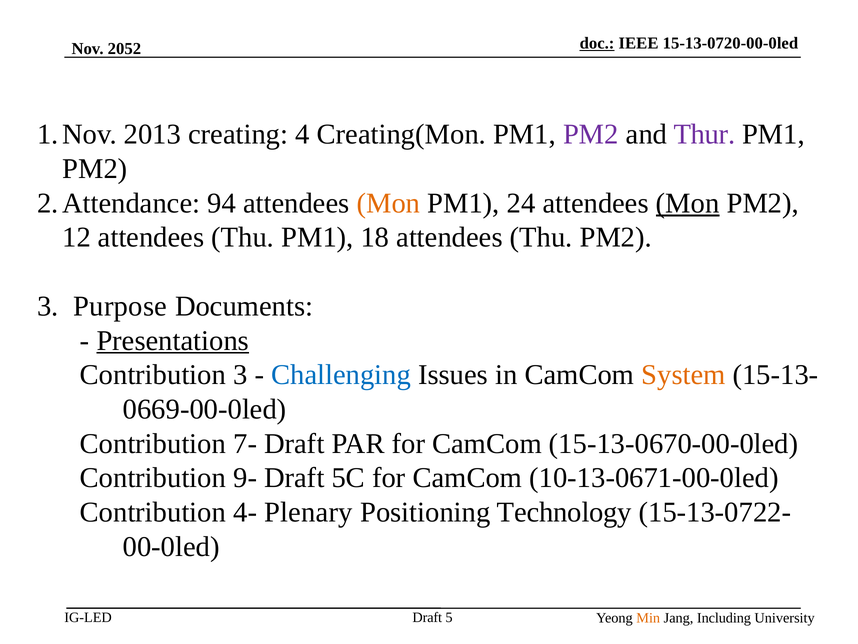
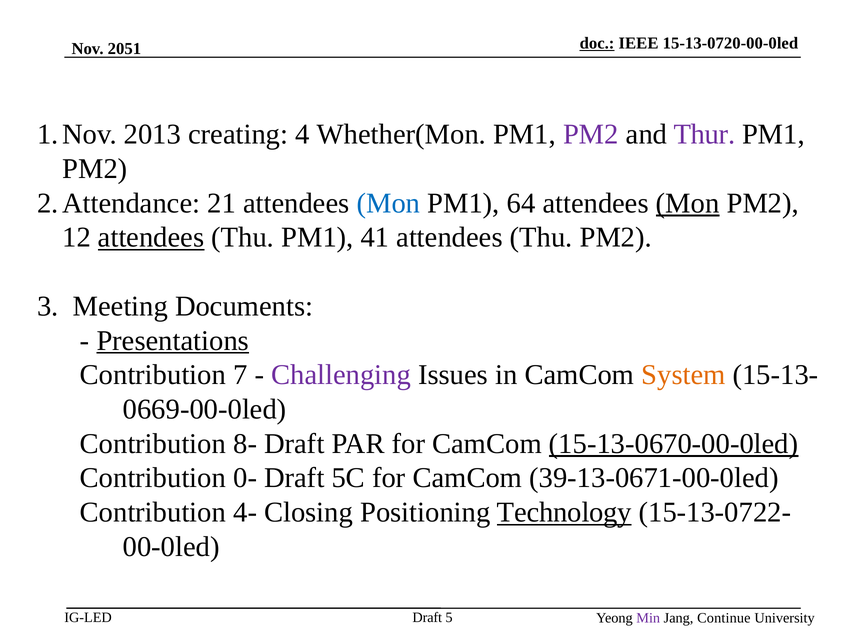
2052: 2052 -> 2051
Creating(Mon: Creating(Mon -> Whether(Mon
94: 94 -> 21
Mon at (388, 203) colour: orange -> blue
24: 24 -> 64
attendees at (151, 237) underline: none -> present
18: 18 -> 41
Purpose: Purpose -> Meeting
Contribution 3: 3 -> 7
Challenging colour: blue -> purple
7-: 7- -> 8-
15-13-0670-00-0led underline: none -> present
9-: 9- -> 0-
10-13-0671-00-0led: 10-13-0671-00-0led -> 39-13-0671-00-0led
Plenary: Plenary -> Closing
Technology underline: none -> present
Min colour: orange -> purple
Including: Including -> Continue
